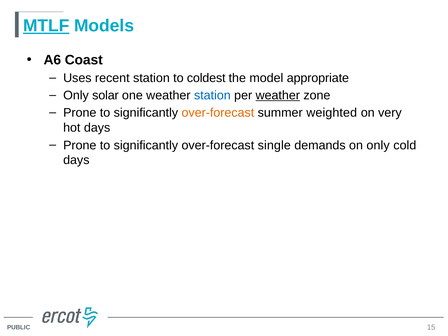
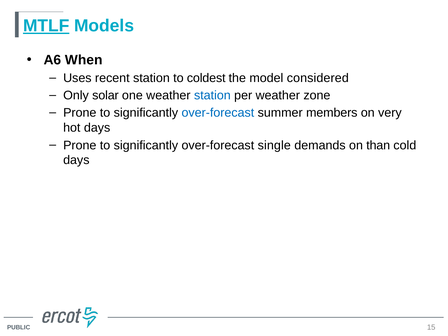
Coast: Coast -> When
appropriate: appropriate -> considered
weather at (278, 95) underline: present -> none
over-forecast at (218, 113) colour: orange -> blue
weighted: weighted -> members
on only: only -> than
